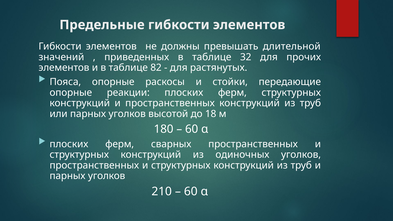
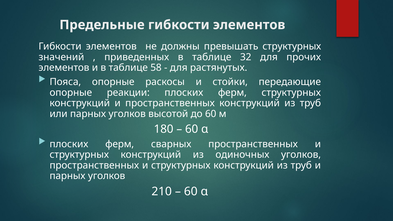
превышать длительной: длительной -> структурных
82: 82 -> 58
до 18: 18 -> 60
